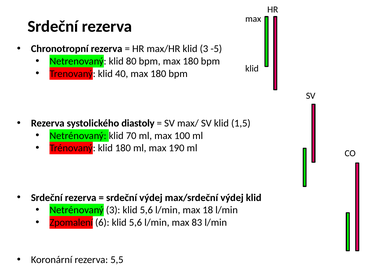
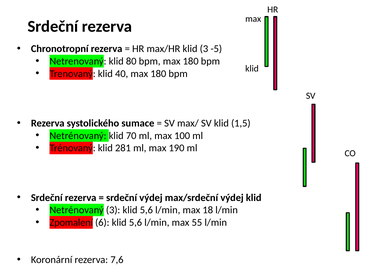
diastoly: diastoly -> sumace
klid 180: 180 -> 281
83: 83 -> 55
5,5: 5,5 -> 7,6
